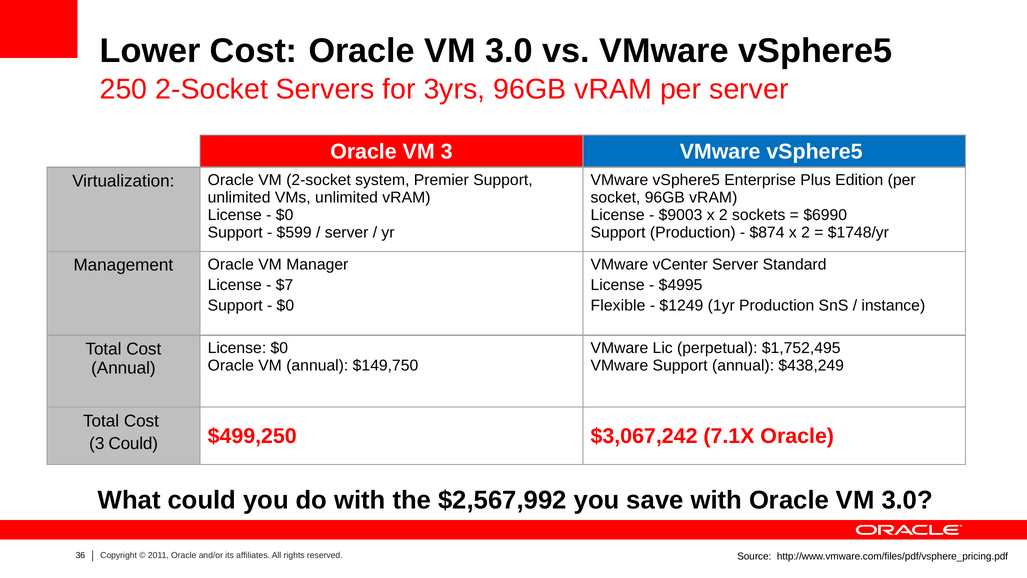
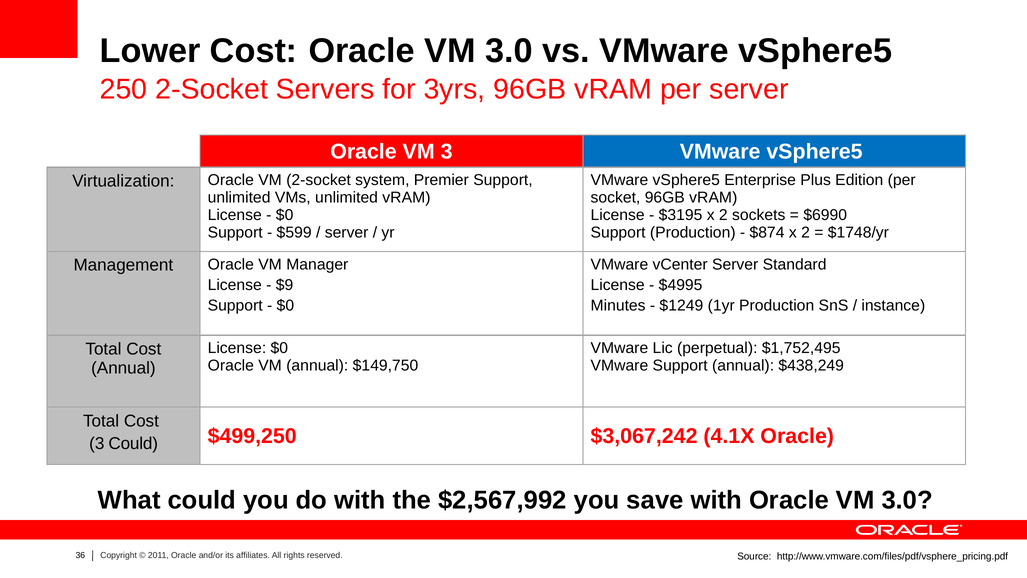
$9003: $9003 -> $3195
$7: $7 -> $9
Flexible: Flexible -> Minutes
7.1X: 7.1X -> 4.1X
